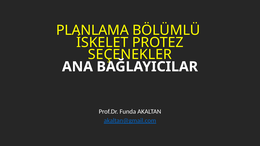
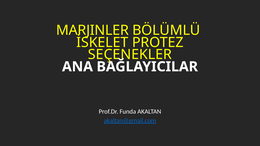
PLANLAMA: PLANLAMA -> MARJINLER
